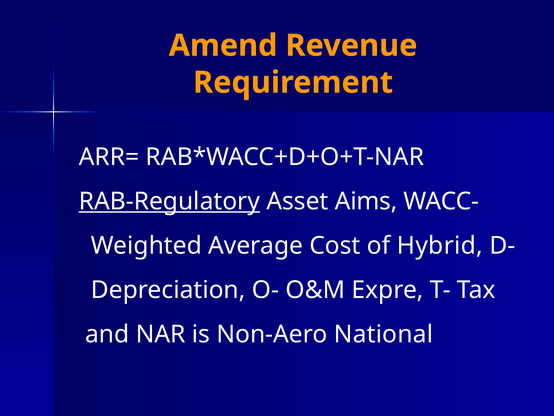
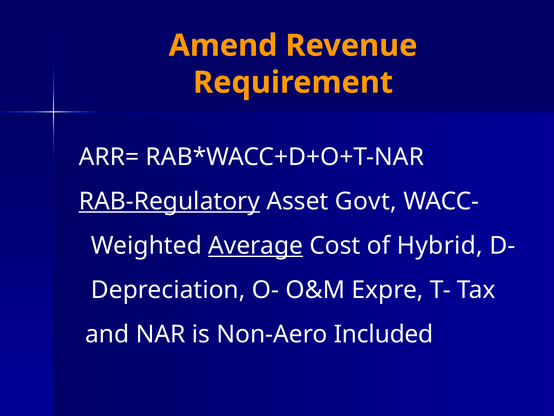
Aims: Aims -> Govt
Average underline: none -> present
National: National -> Included
